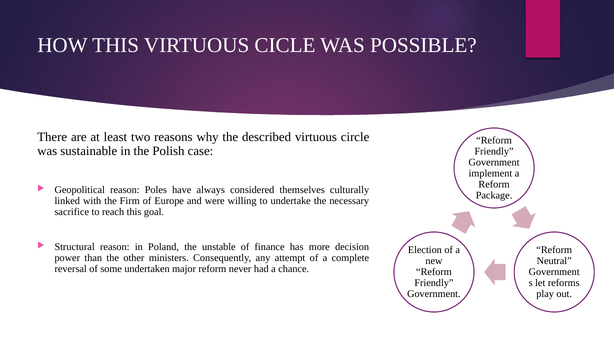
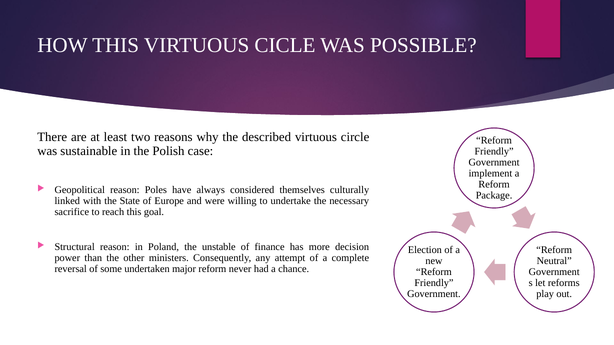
Firm: Firm -> State
